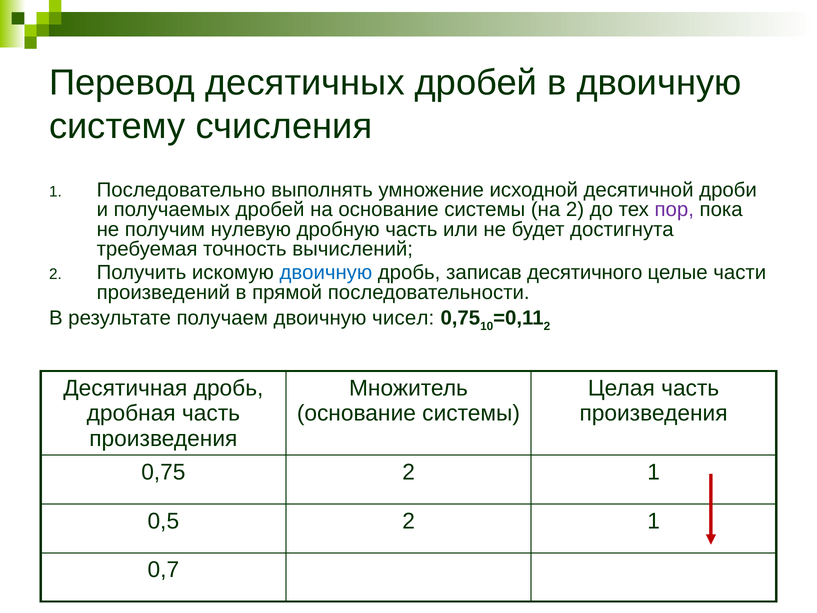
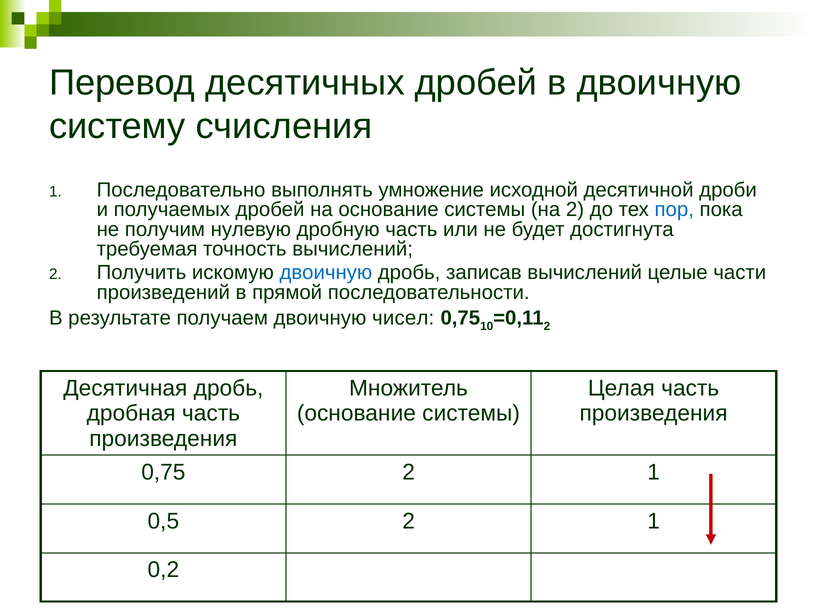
пор colour: purple -> blue
записав десятичного: десятичного -> вычислений
0,7: 0,7 -> 0,2
